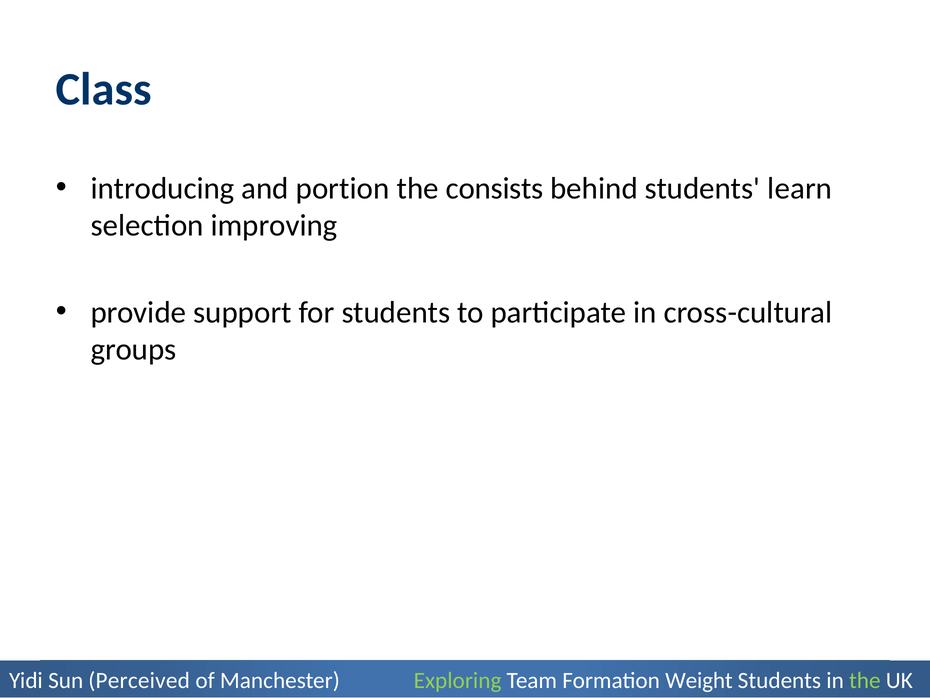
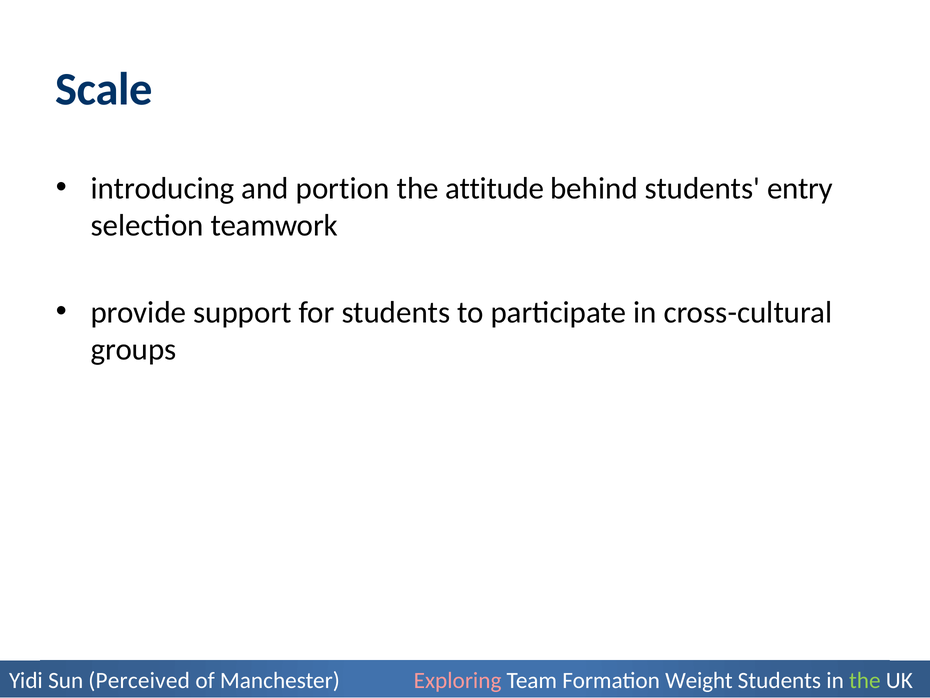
Class: Class -> Scale
consists: consists -> attitude
learn: learn -> entry
improving: improving -> teamwork
Exploring colour: light green -> pink
